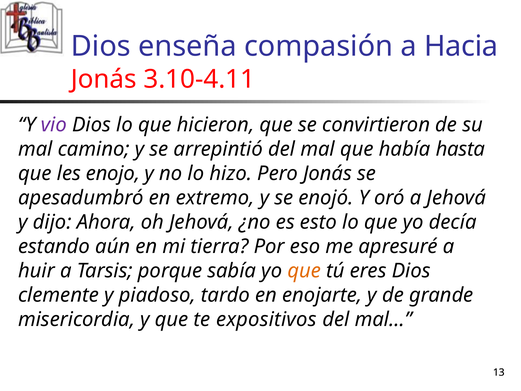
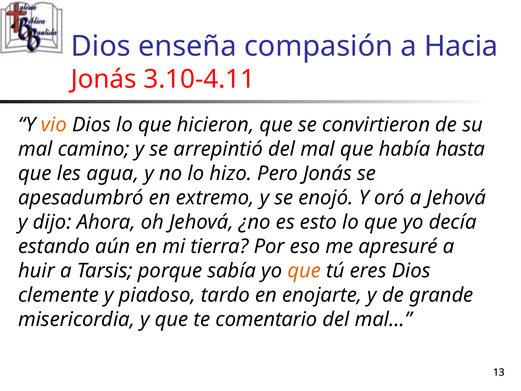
vio colour: purple -> orange
enojo: enojo -> agua
expositivos: expositivos -> comentario
